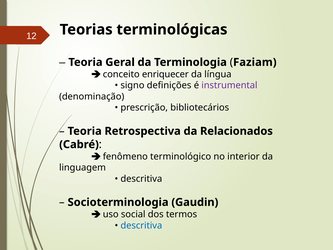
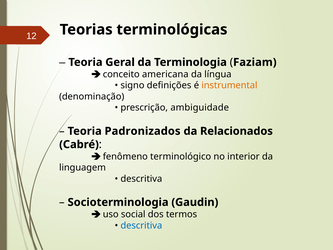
enriquecer: enriquecer -> americana
instrumental colour: purple -> orange
bibliotecários: bibliotecários -> ambiguidade
Retrospectiva: Retrospectiva -> Padronizados
